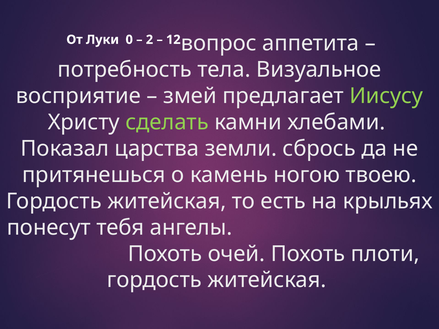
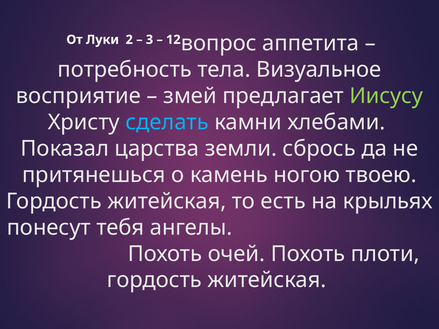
0: 0 -> 2
2: 2 -> 3
сделать colour: light green -> light blue
